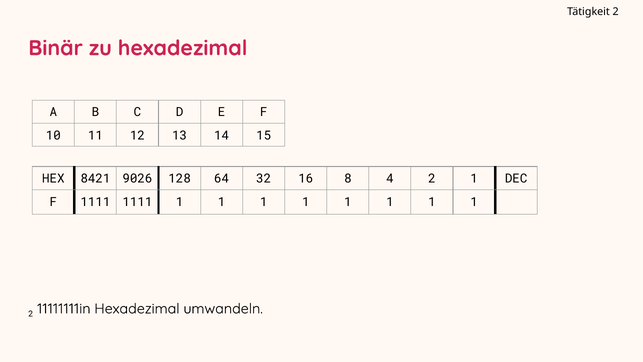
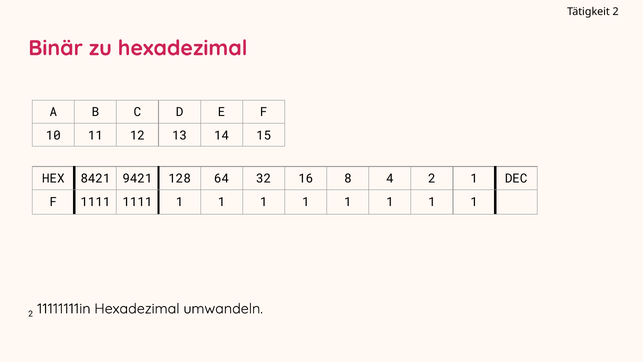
9026: 9026 -> 9421
